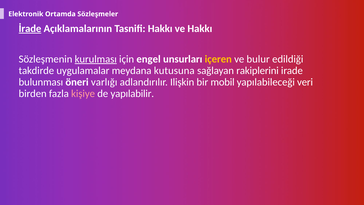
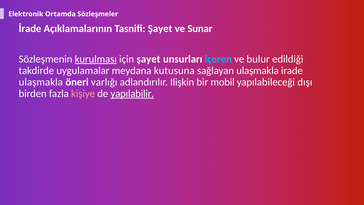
İrade underline: present -> none
Tasnifi Hakkı: Hakkı -> Şayet
ve Hakkı: Hakkı -> Sunar
için engel: engel -> şayet
içeren colour: yellow -> light blue
sağlayan rakiplerini: rakiplerini -> ulaşmakla
bulunması at (41, 82): bulunması -> ulaşmakla
veri: veri -> dışı
yapılabilir underline: none -> present
